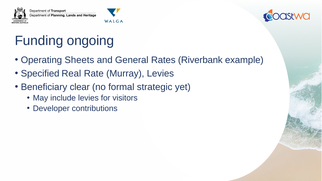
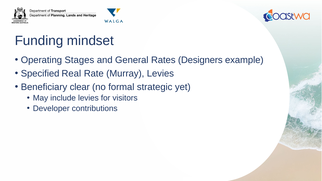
ongoing: ongoing -> mindset
Sheets: Sheets -> Stages
Riverbank: Riverbank -> Designers
